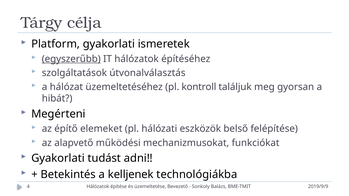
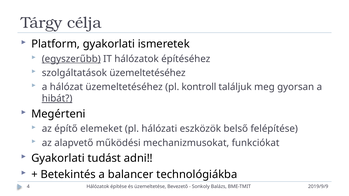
szolgáltatások útvonalválasztás: útvonalválasztás -> üzemeltetéséhez
hibát underline: none -> present
kelljenek: kelljenek -> balancer
